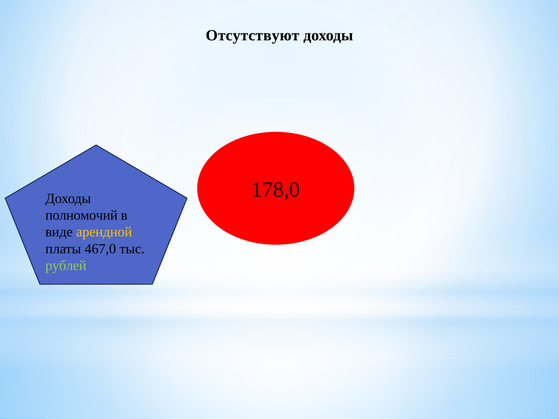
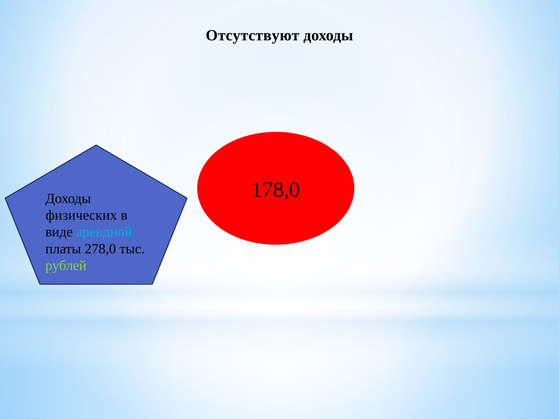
полномочий: полномочий -> физических
арендной colour: yellow -> light blue
467,0: 467,0 -> 278,0
